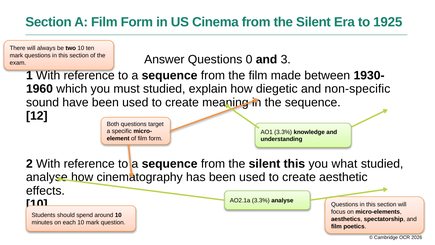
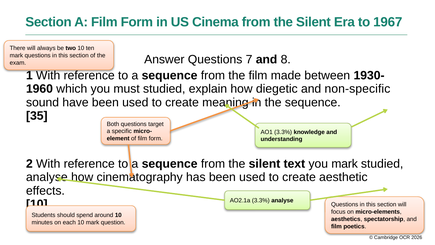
1925: 1925 -> 1967
0: 0 -> 7
3: 3 -> 8
12: 12 -> 35
silent this: this -> text
you what: what -> mark
